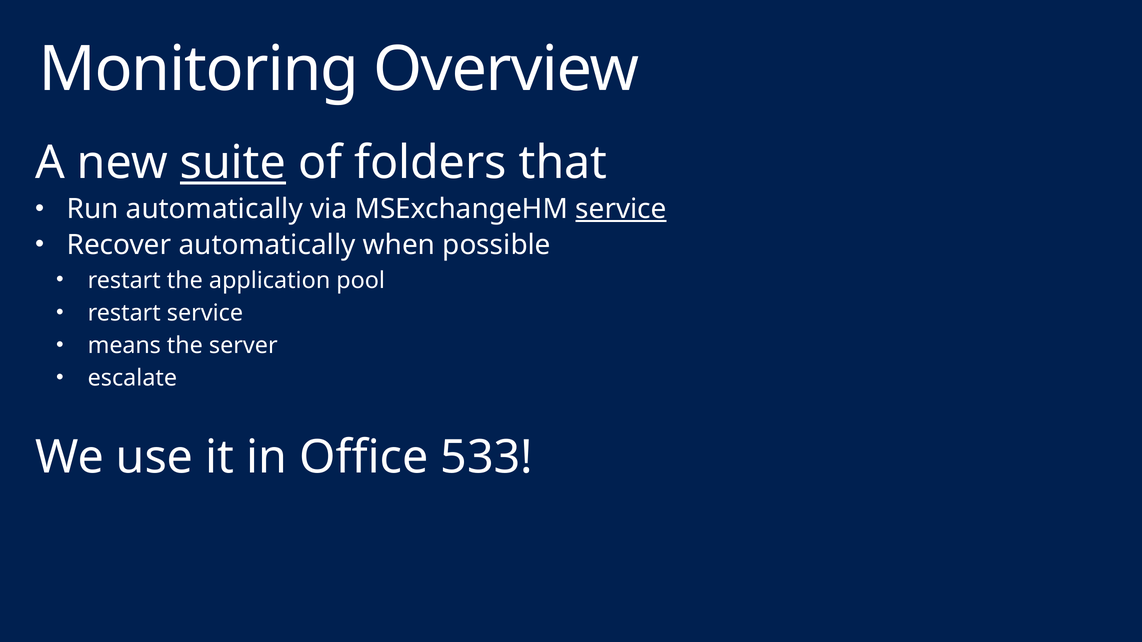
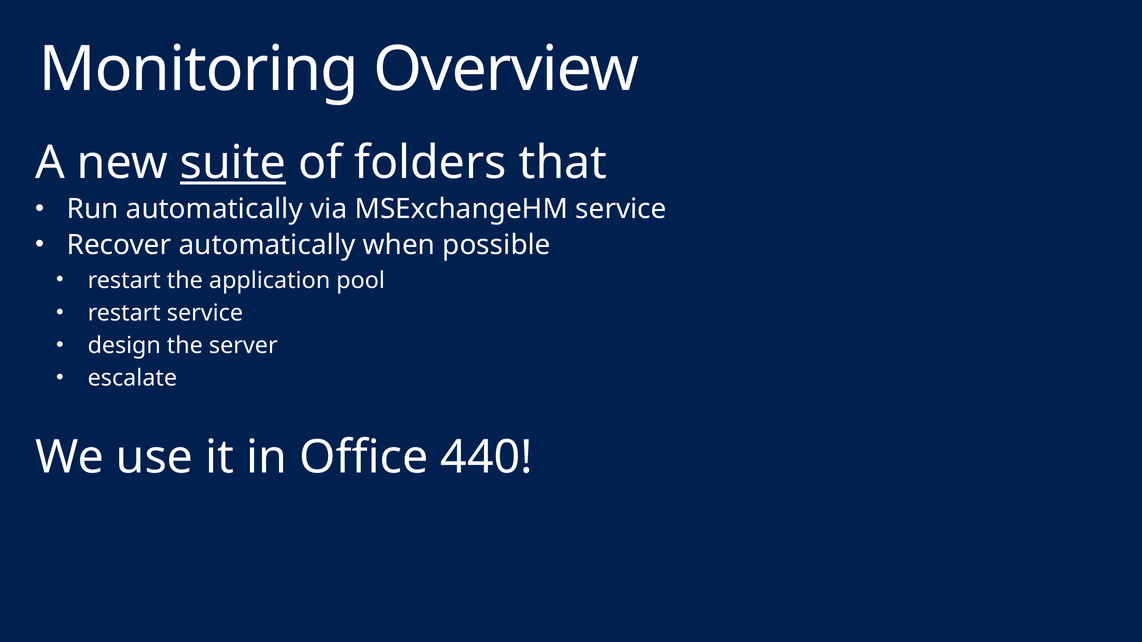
service at (621, 209) underline: present -> none
means: means -> design
533: 533 -> 440
